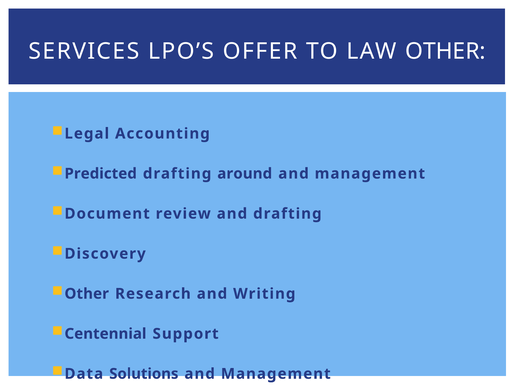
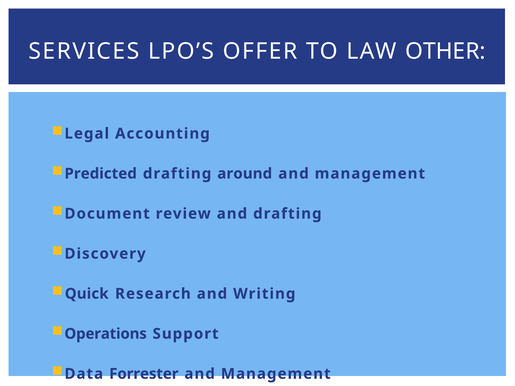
Other at (87, 294): Other -> Quick
Centennial: Centennial -> Operations
Solutions: Solutions -> Forrester
